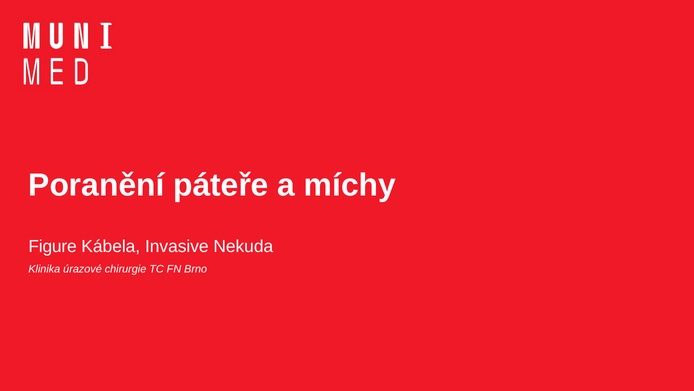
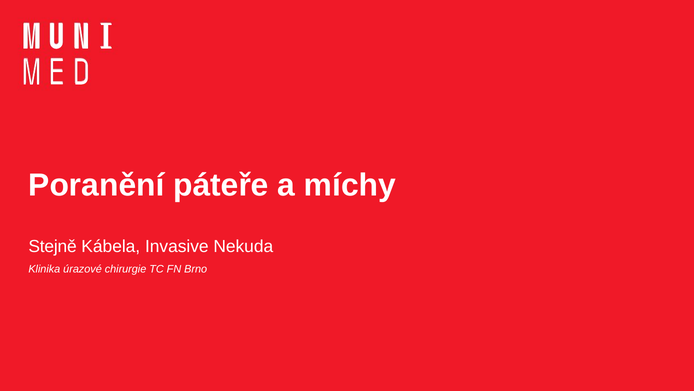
Figure: Figure -> Stejně
